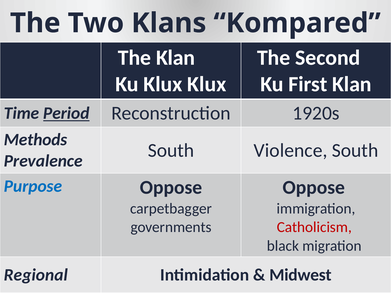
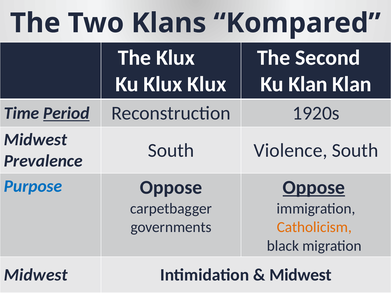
The Klan: Klan -> Klux
Ku First: First -> Klan
Methods at (36, 140): Methods -> Midwest
Oppose at (314, 188) underline: none -> present
Catholicism colour: red -> orange
Regional at (36, 275): Regional -> Midwest
